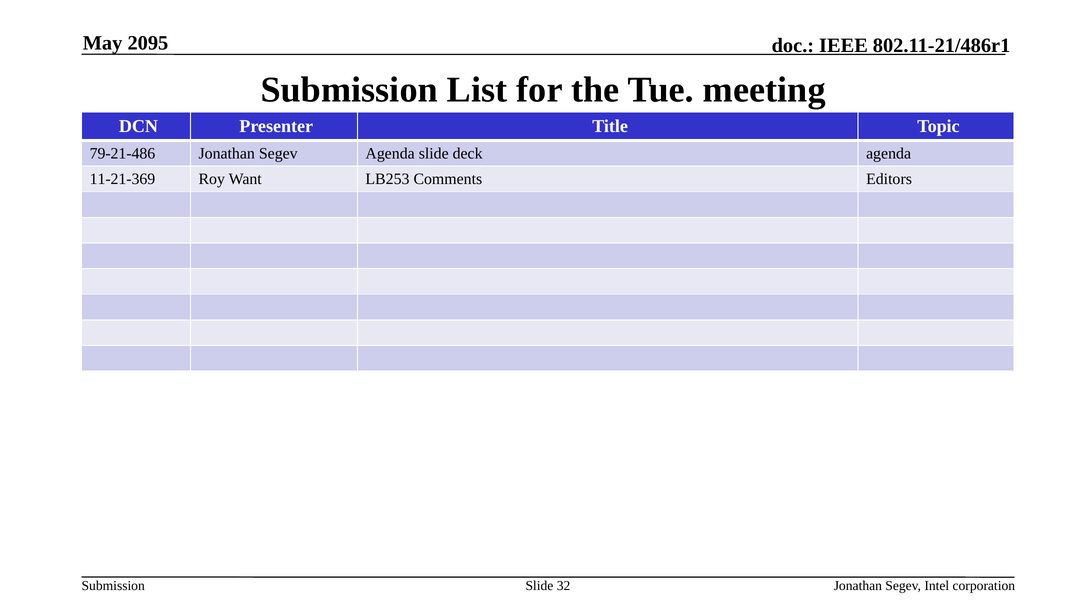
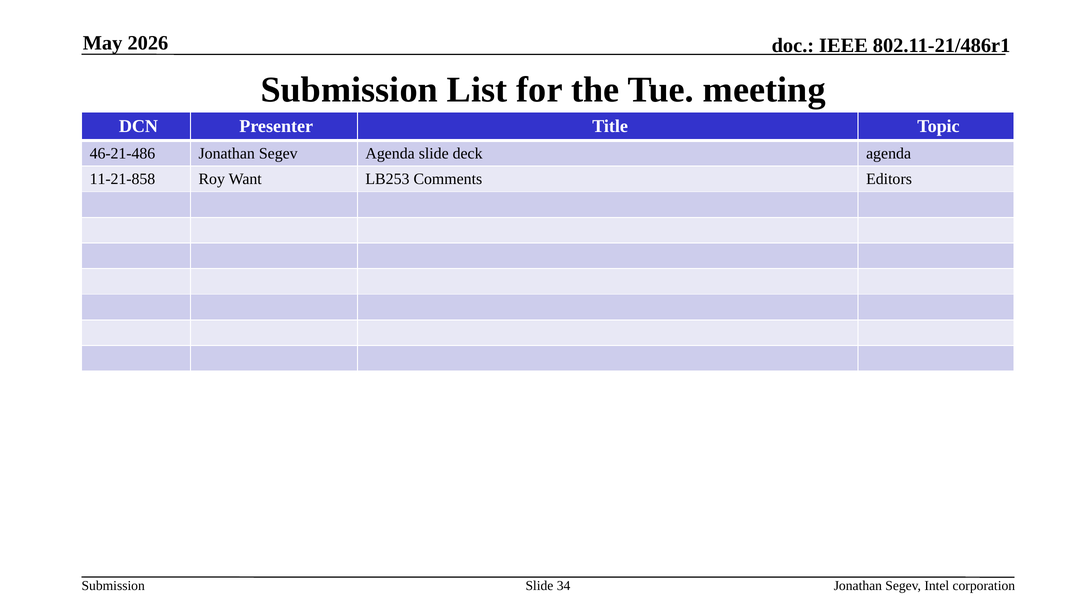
2095: 2095 -> 2026
79-21-486: 79-21-486 -> 46-21-486
11-21-369: 11-21-369 -> 11-21-858
32: 32 -> 34
